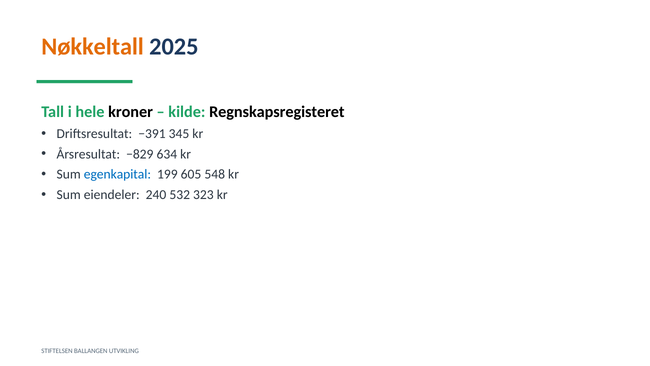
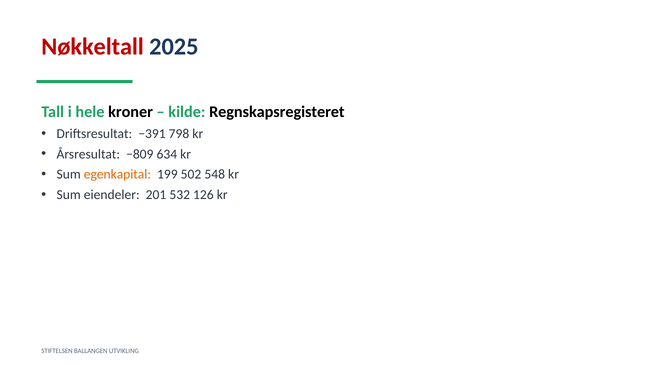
Nøkkeltall colour: orange -> red
345: 345 -> 798
−829: −829 -> −809
egenkapital colour: blue -> orange
605: 605 -> 502
240: 240 -> 201
323: 323 -> 126
